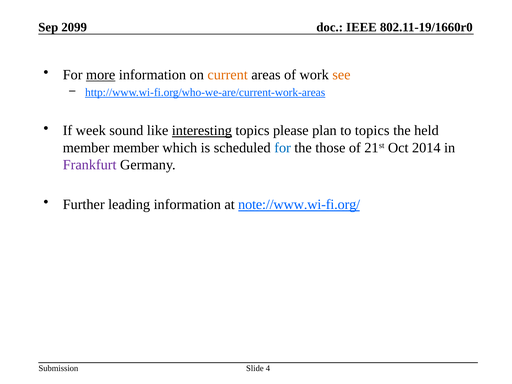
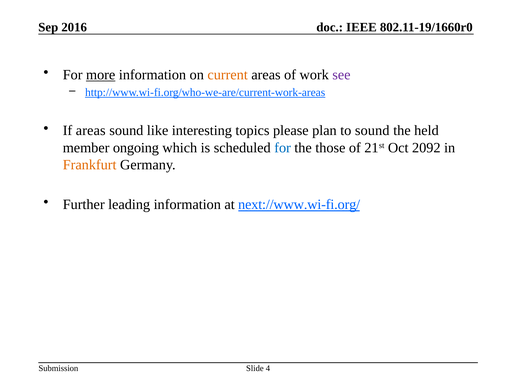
2099: 2099 -> 2016
see colour: orange -> purple
If week: week -> areas
interesting underline: present -> none
to topics: topics -> sound
member member: member -> ongoing
2014: 2014 -> 2092
Frankfurt colour: purple -> orange
note://www.wi-fi.org/: note://www.wi-fi.org/ -> next://www.wi-fi.org/
